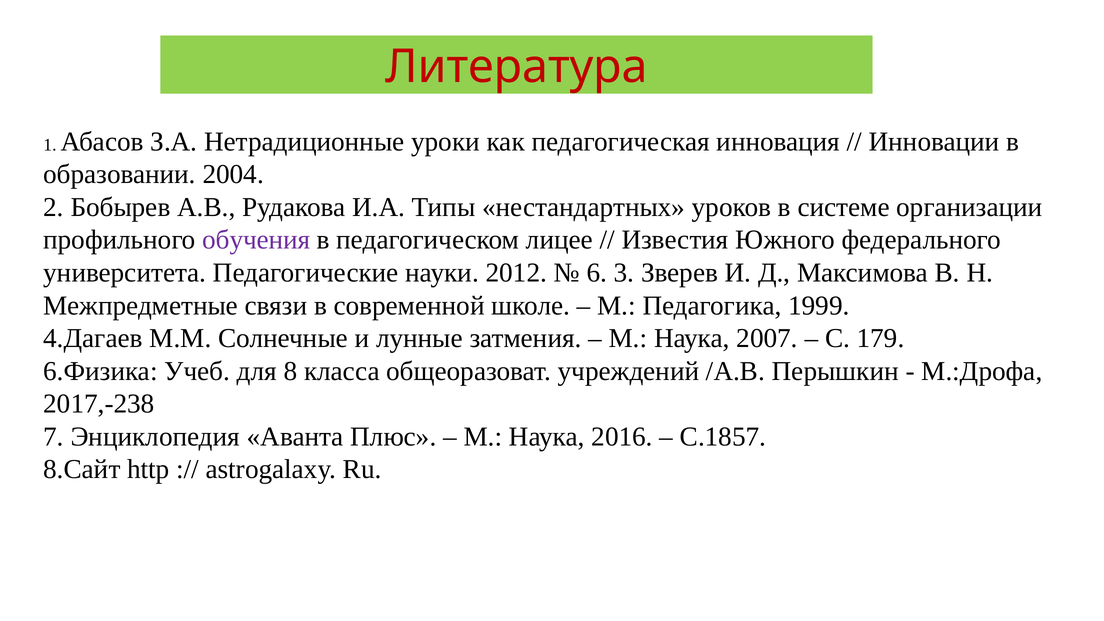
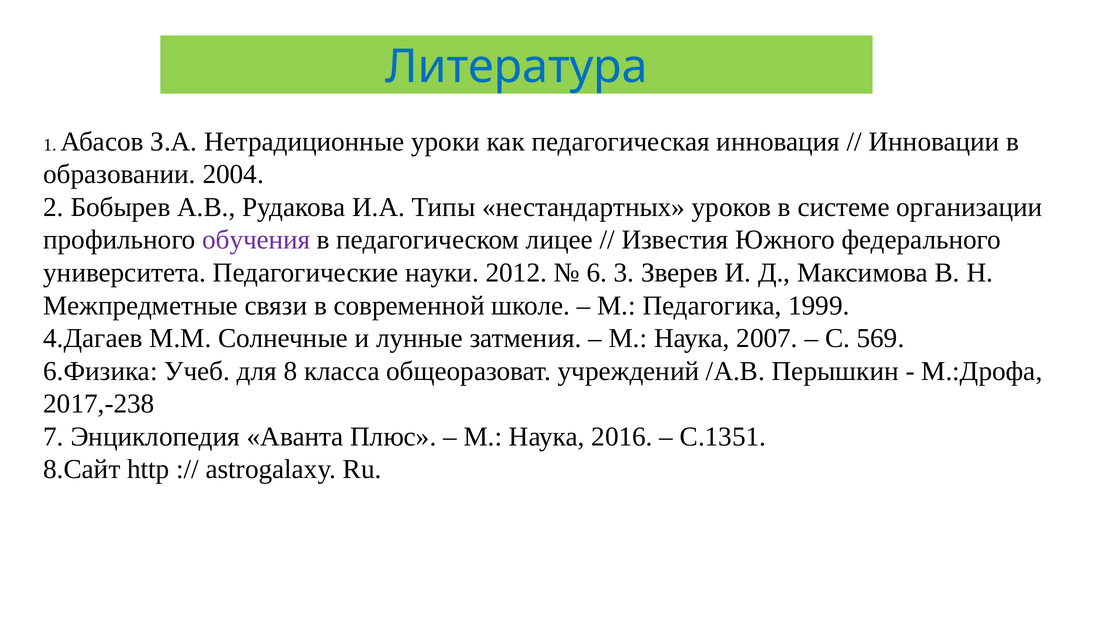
Литература colour: red -> blue
179: 179 -> 569
С.1857: С.1857 -> С.1351
